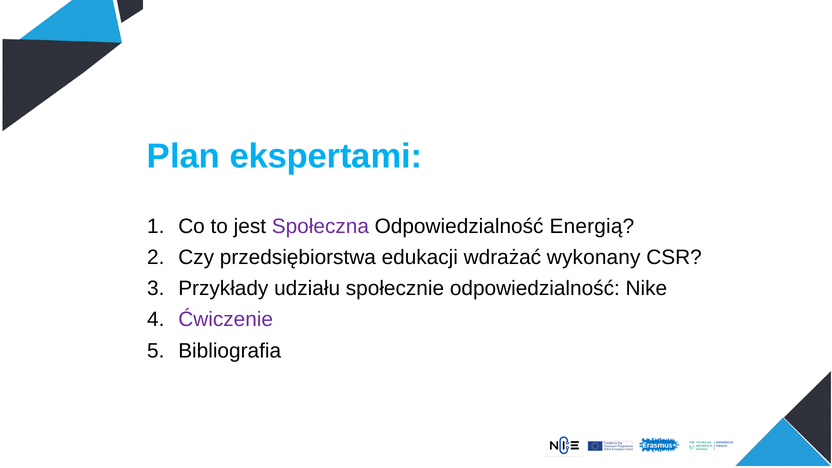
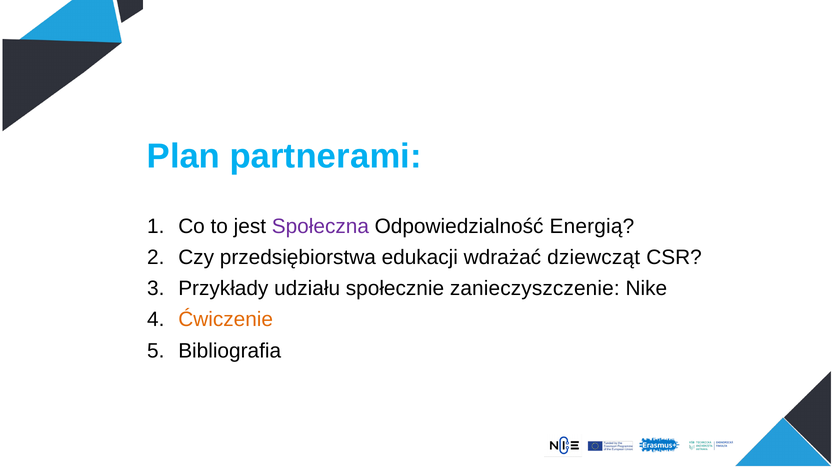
ekspertami: ekspertami -> partnerami
wykonany: wykonany -> dziewcząt
społecznie odpowiedzialność: odpowiedzialność -> zanieczyszczenie
Ćwiczenie colour: purple -> orange
